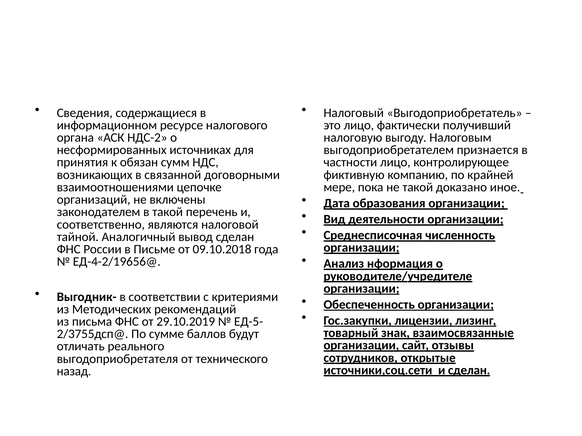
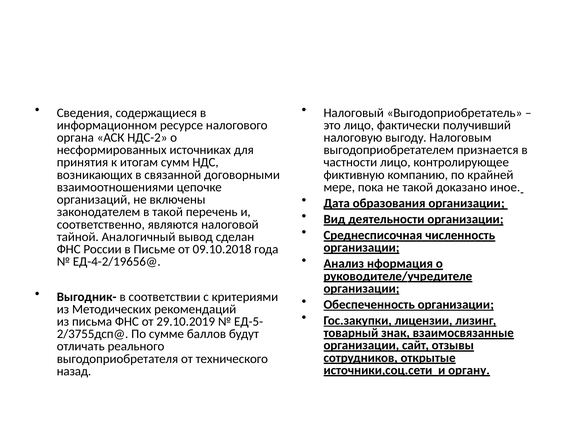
обязан: обязан -> итогам
и сделан: сделан -> органу
